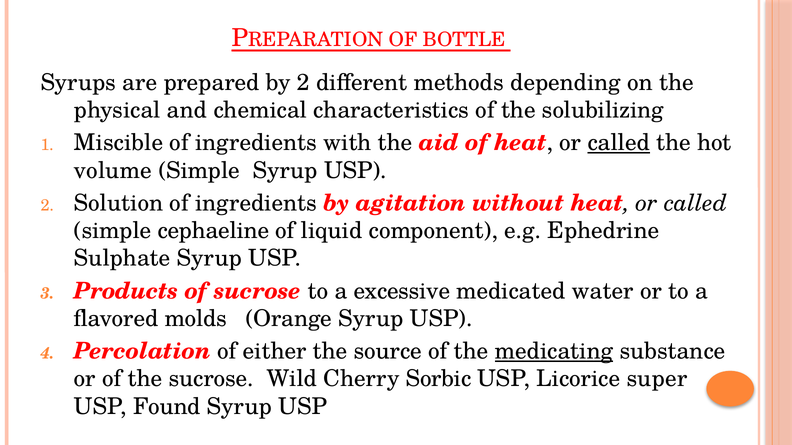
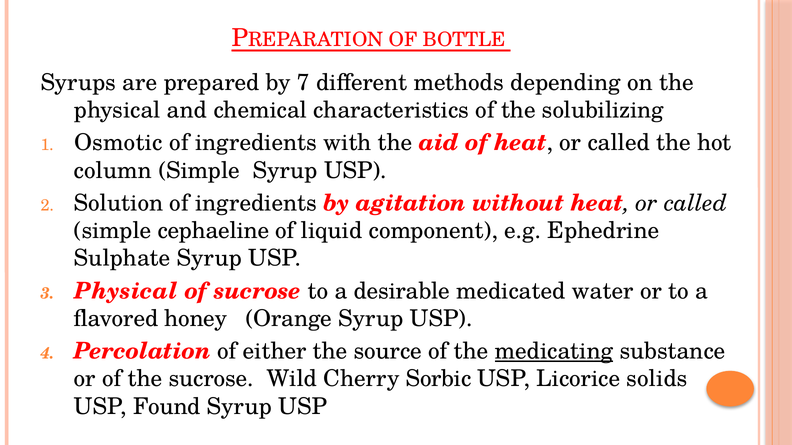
by 2: 2 -> 7
Miscible: Miscible -> Osmotic
called at (619, 143) underline: present -> none
volume: volume -> column
Products at (126, 291): Products -> Physical
excessive: excessive -> desirable
molds: molds -> honey
super: super -> solids
